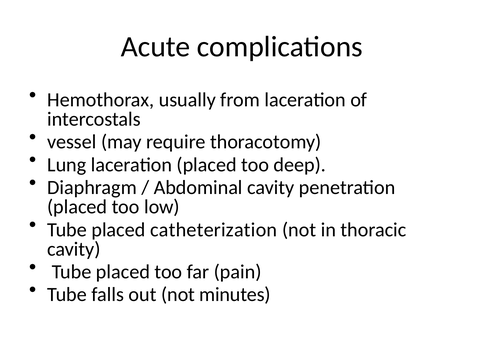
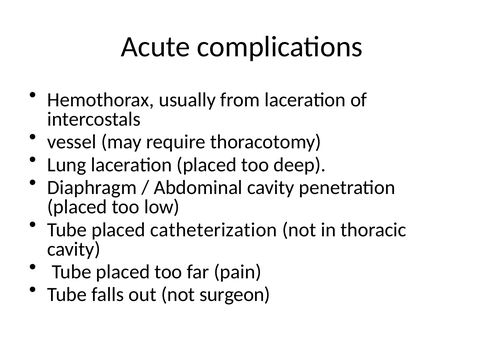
minutes: minutes -> surgeon
